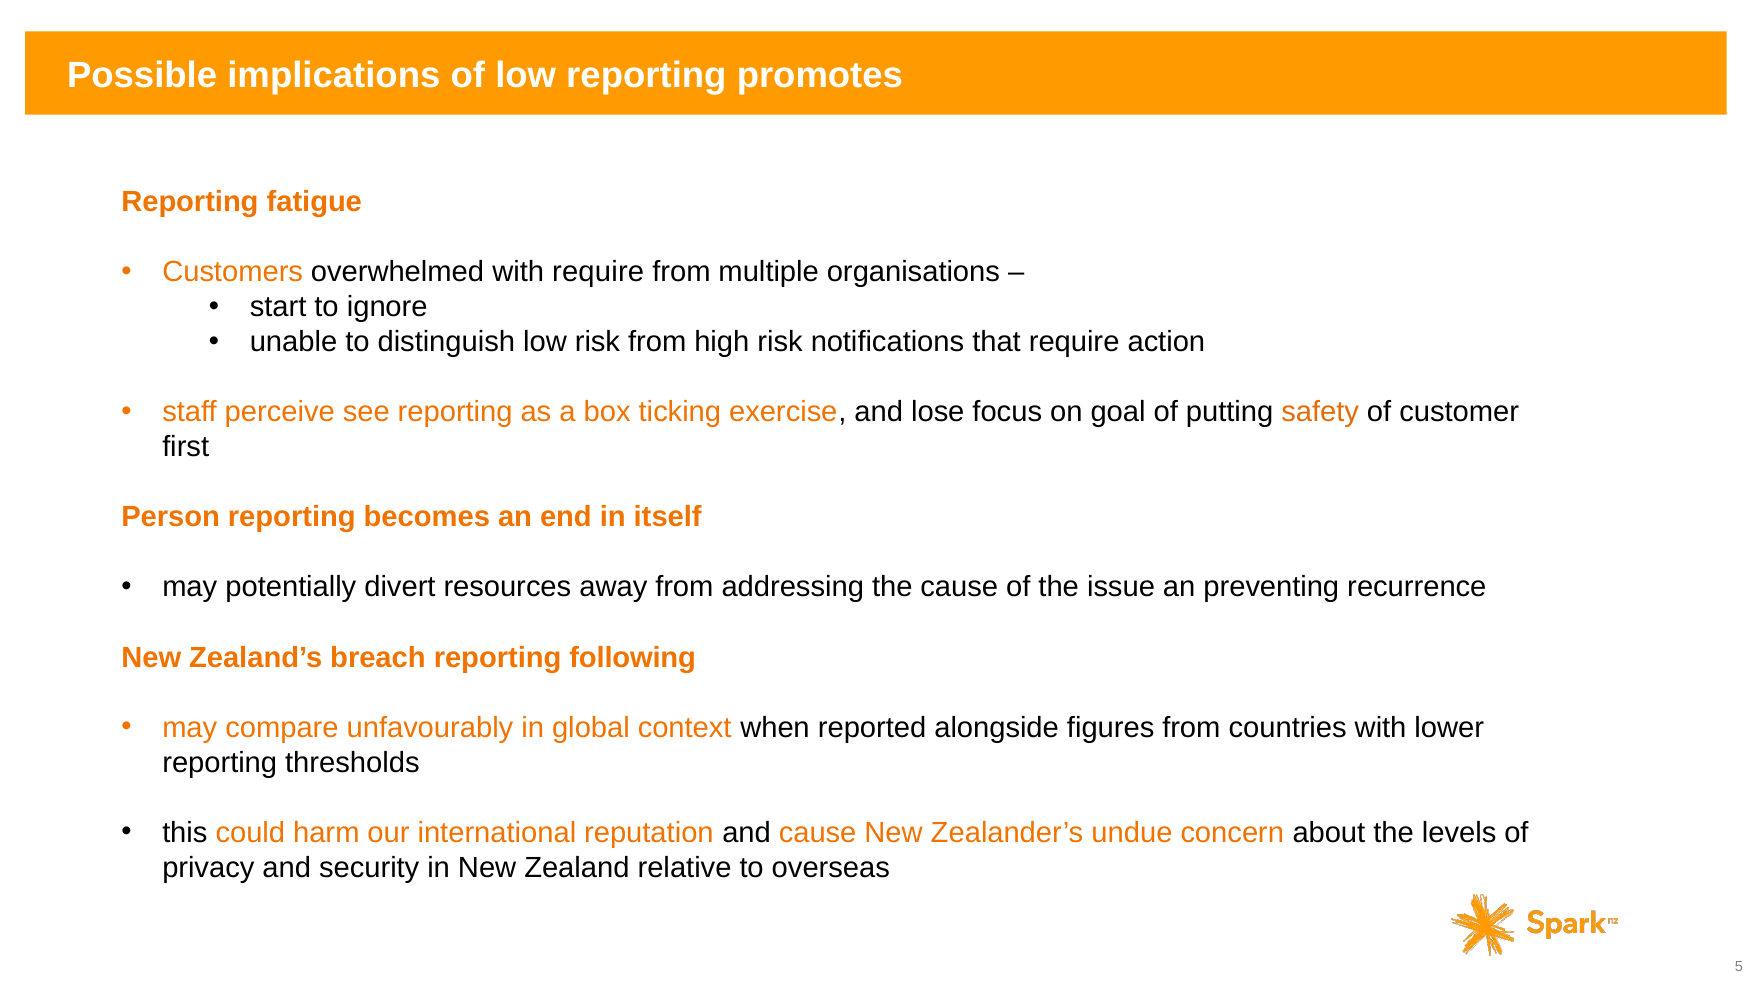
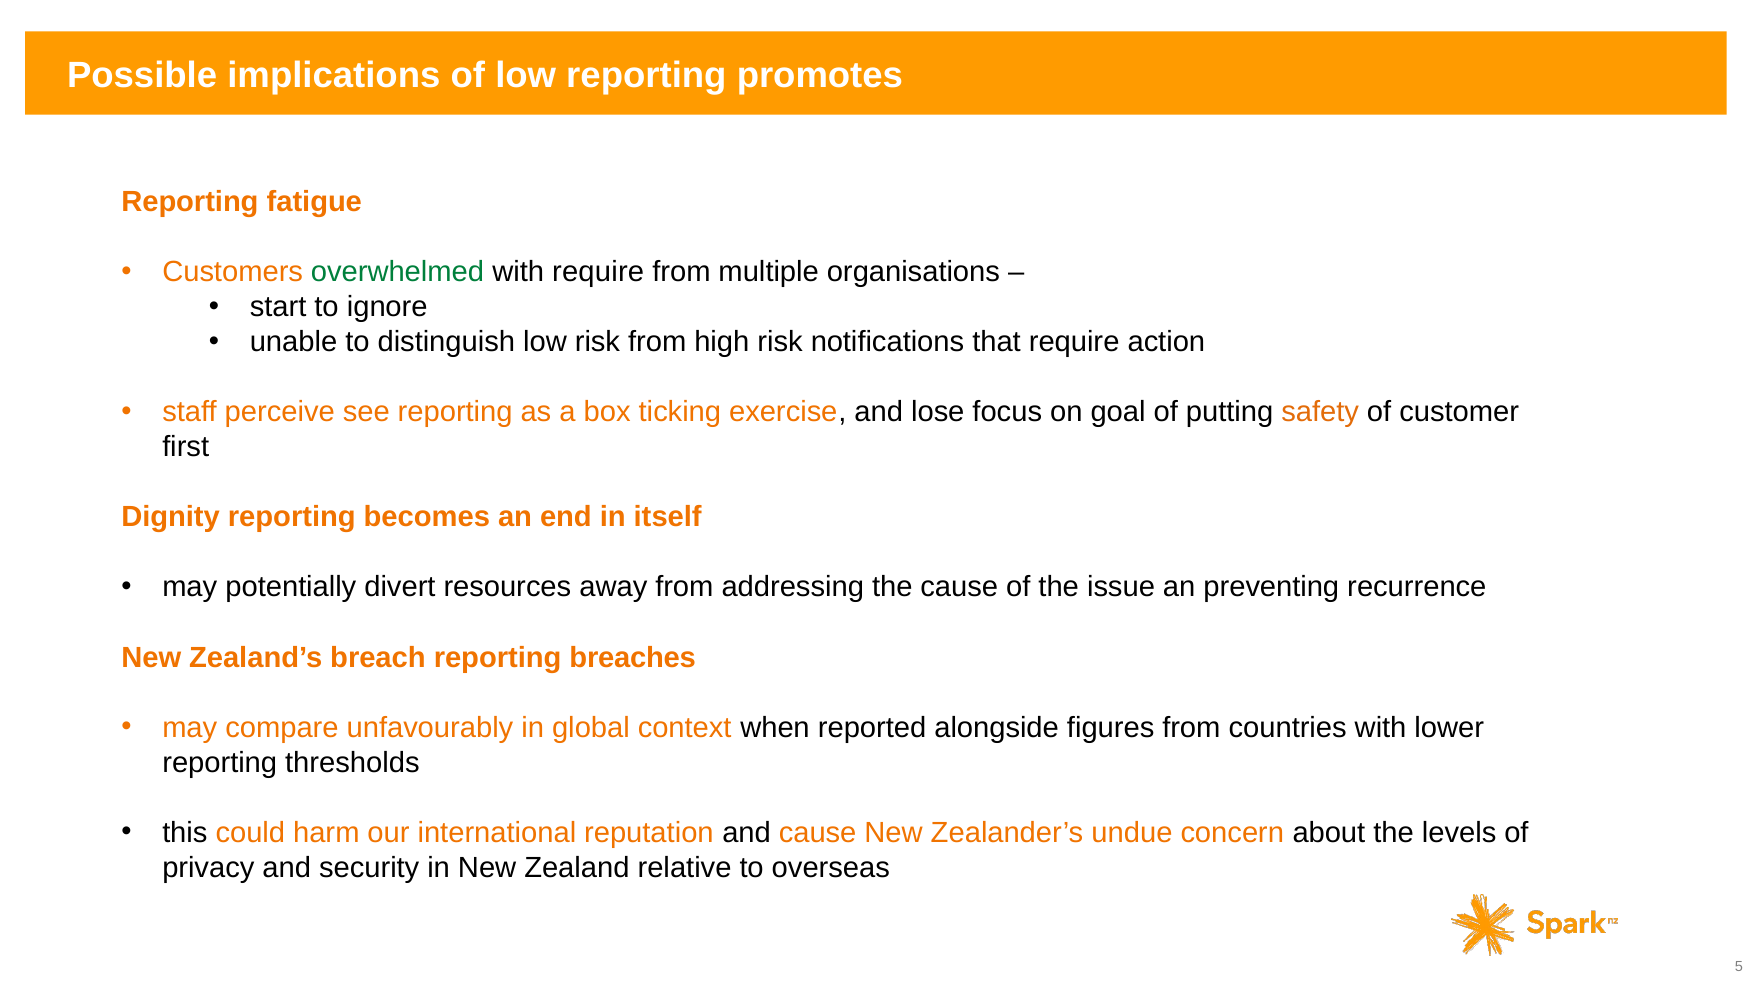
overwhelmed colour: black -> green
Person: Person -> Dignity
following: following -> breaches
